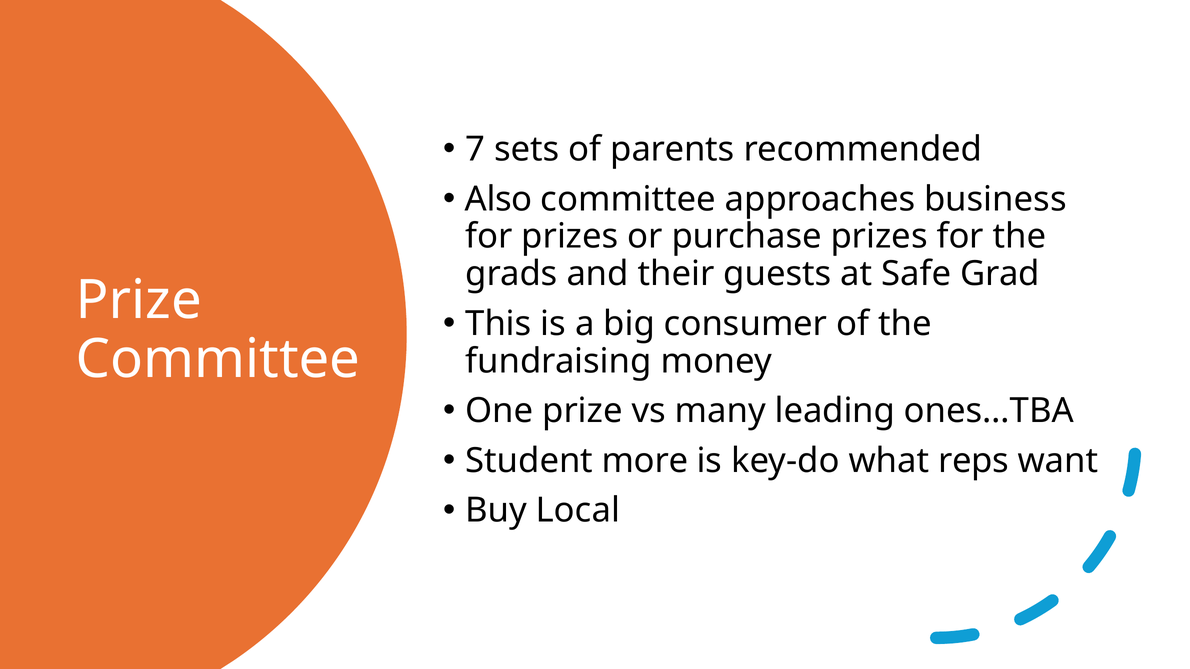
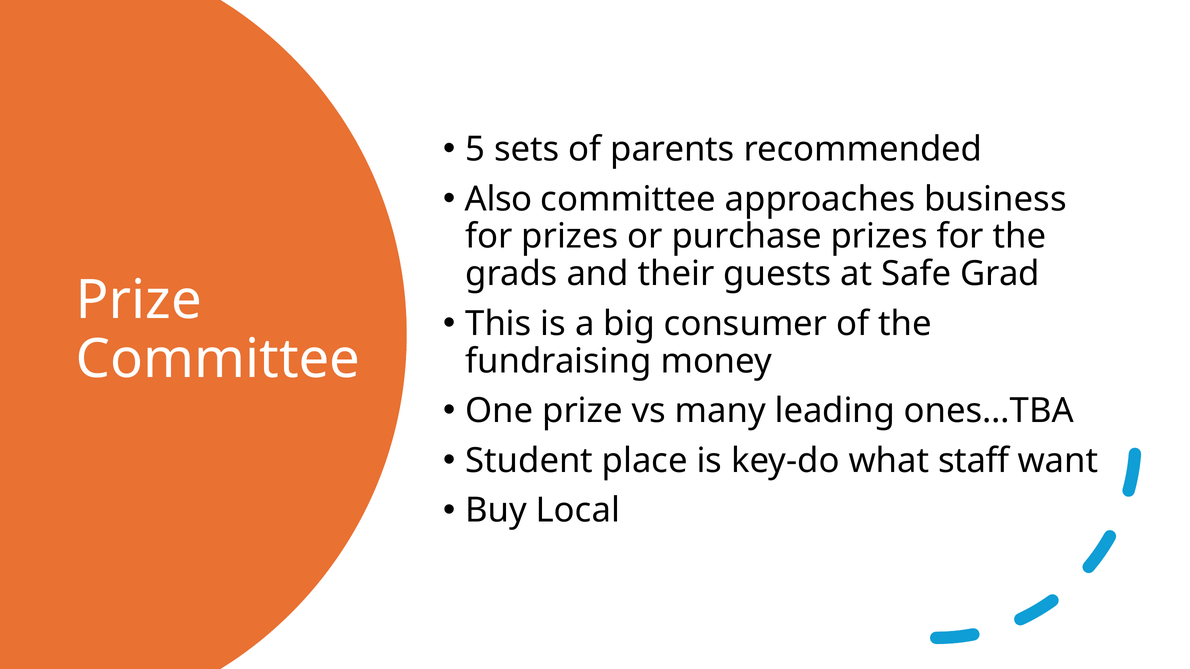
7: 7 -> 5
more: more -> place
reps: reps -> staff
